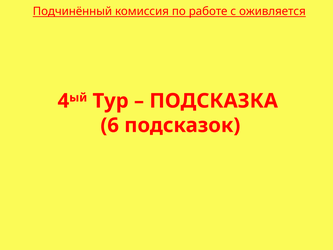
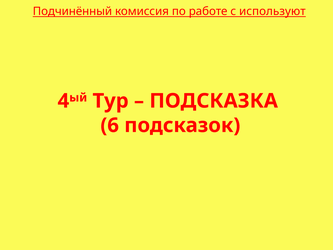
оживляется: оживляется -> используют
